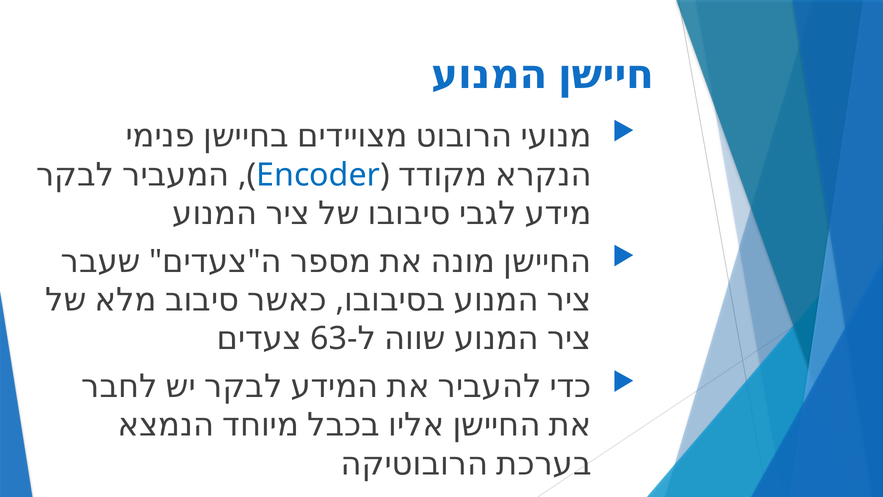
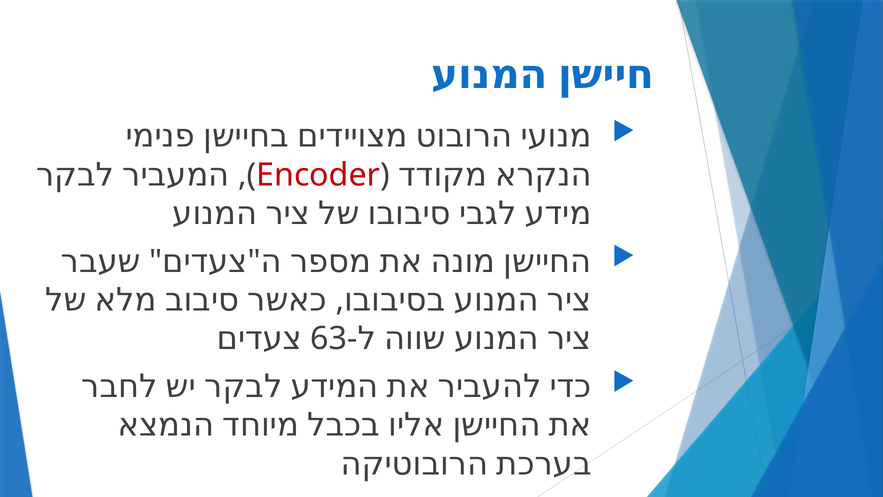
Encoder colour: blue -> red
